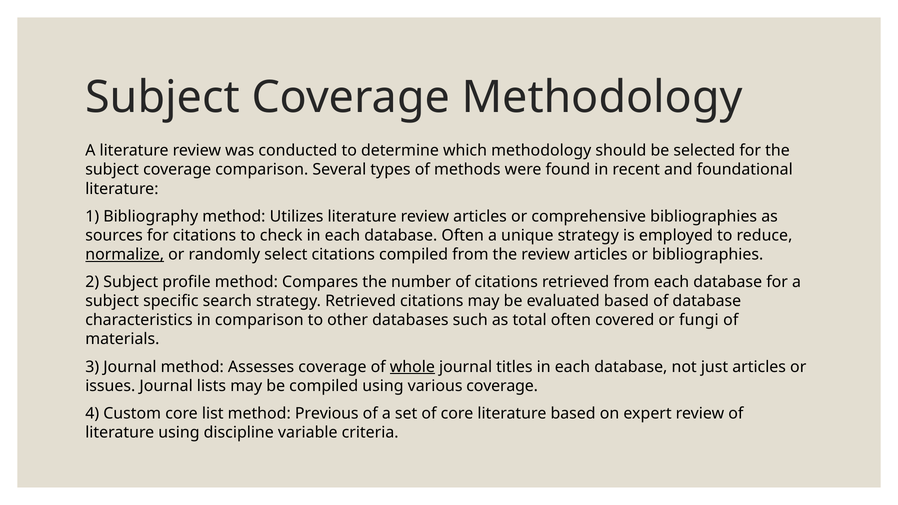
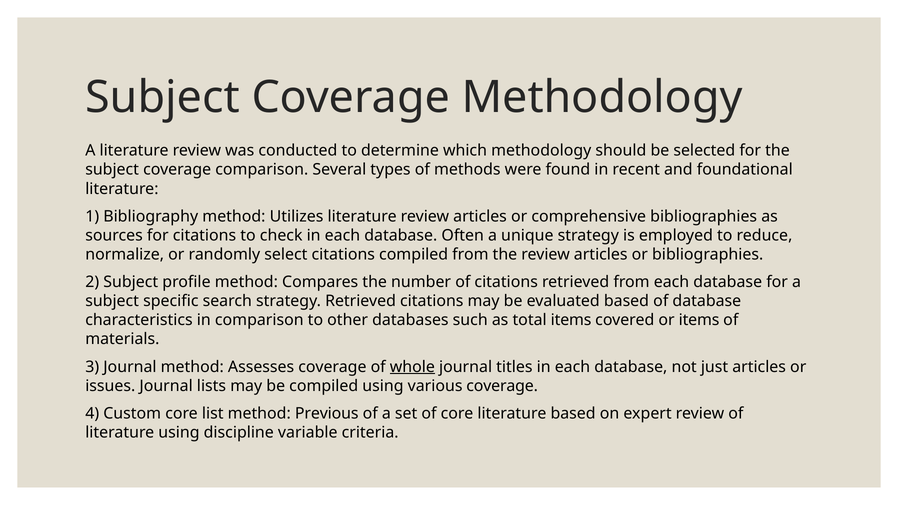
normalize underline: present -> none
total often: often -> items
or fungi: fungi -> items
